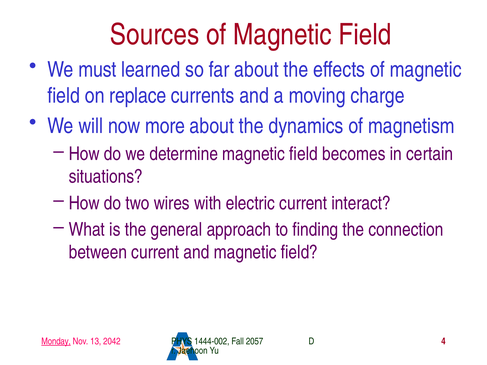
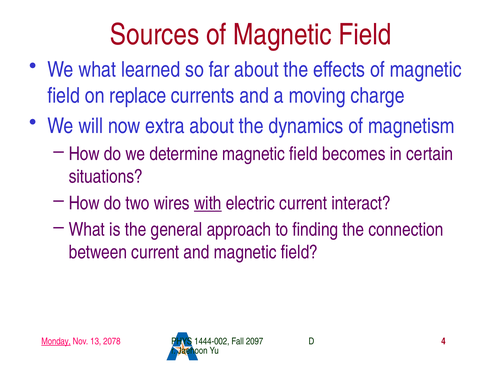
We must: must -> what
more: more -> extra
with underline: none -> present
2042: 2042 -> 2078
2057: 2057 -> 2097
